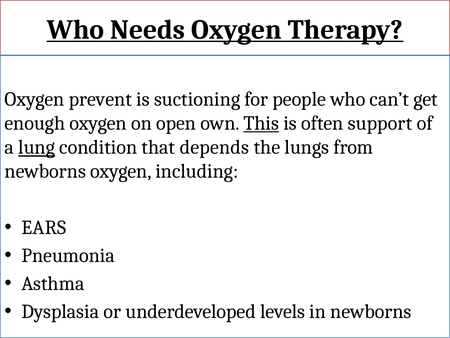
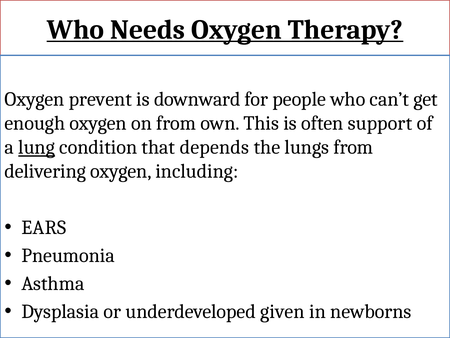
suctioning: suctioning -> downward
on open: open -> from
This underline: present -> none
newborns at (45, 171): newborns -> delivering
levels: levels -> given
